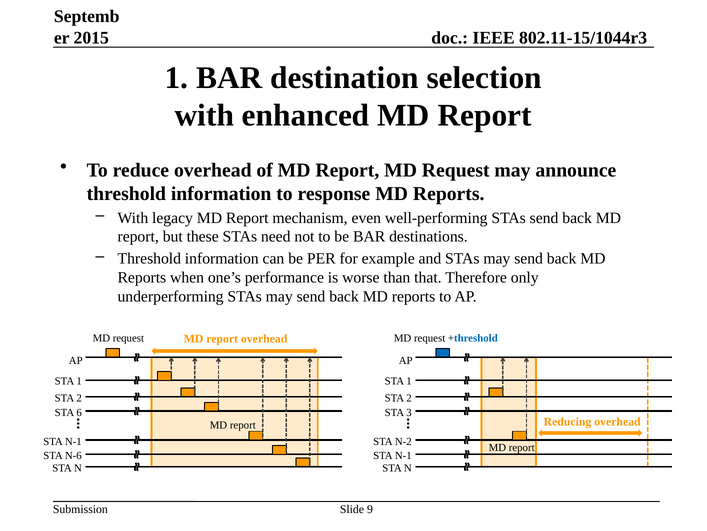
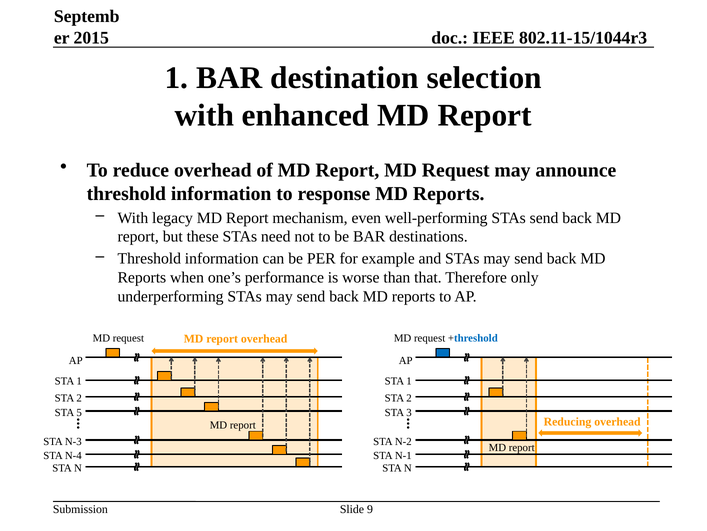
6: 6 -> 5
N-1 at (73, 441): N-1 -> N-3
N-6: N-6 -> N-4
